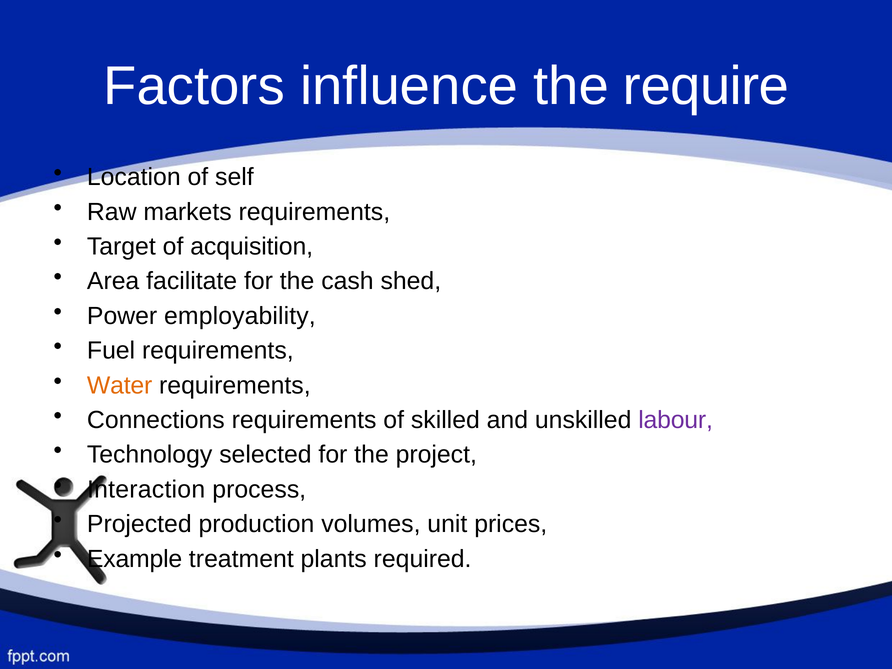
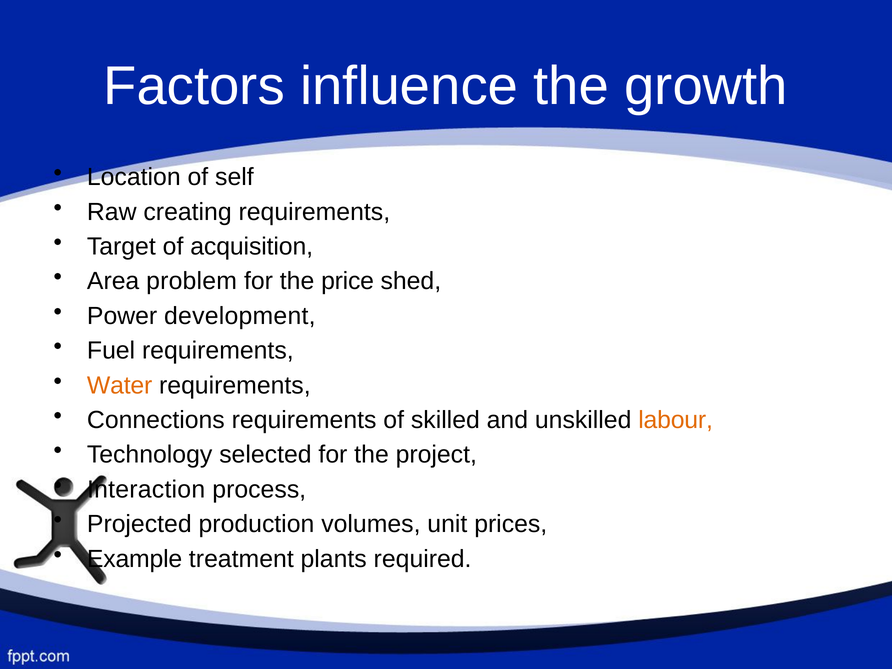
require: require -> growth
markets: markets -> creating
facilitate: facilitate -> problem
cash: cash -> price
employability: employability -> development
labour colour: purple -> orange
